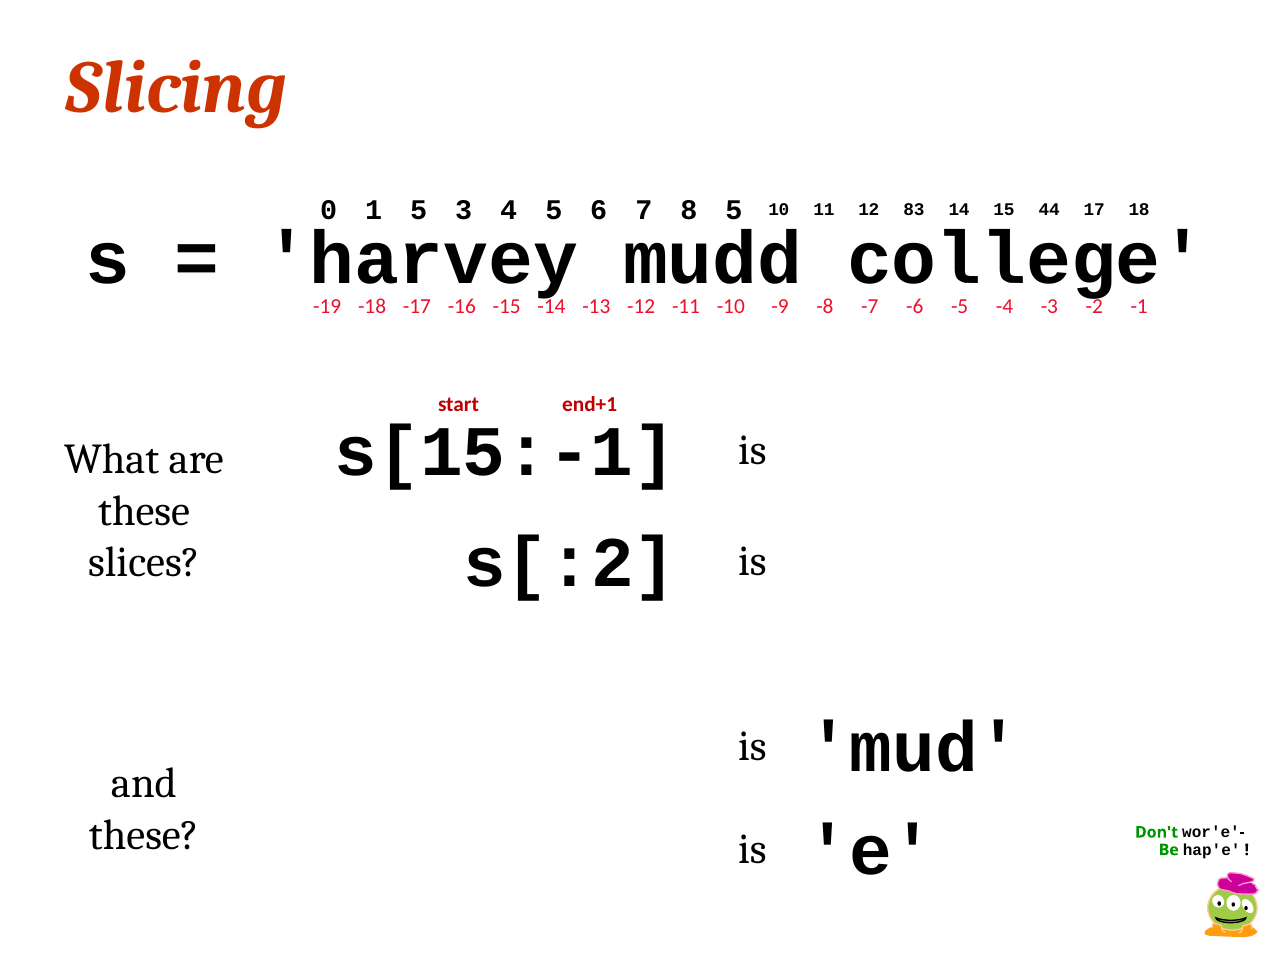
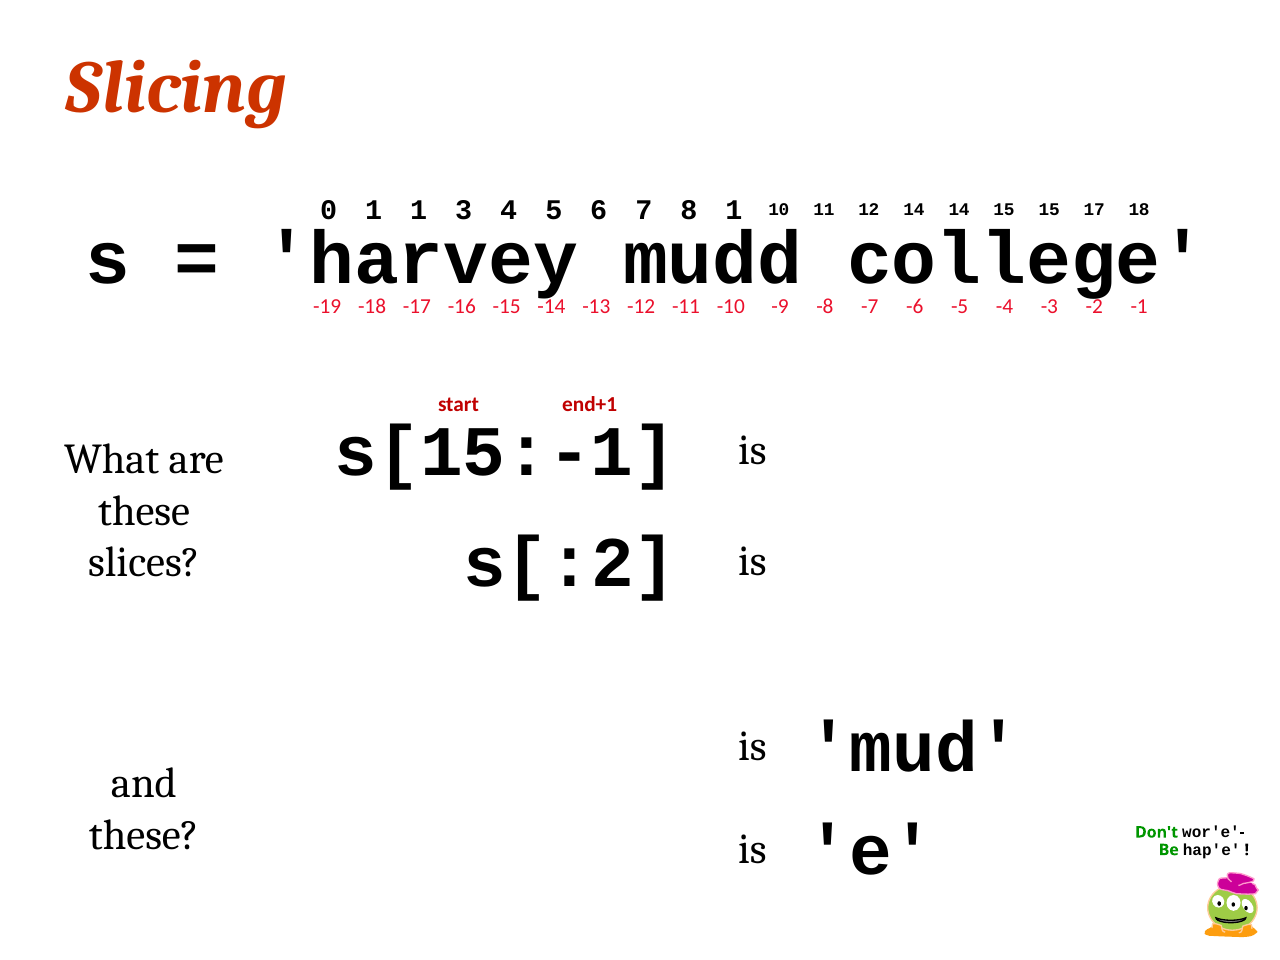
1 5: 5 -> 1
8 5: 5 -> 1
12 83: 83 -> 14
15 44: 44 -> 15
